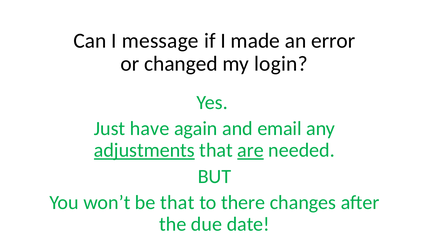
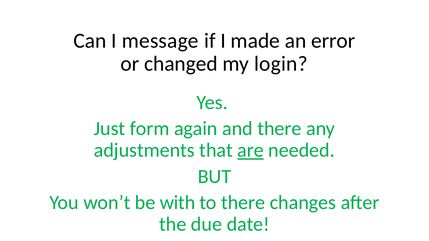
have: have -> form
and email: email -> there
adjustments underline: present -> none
be that: that -> with
